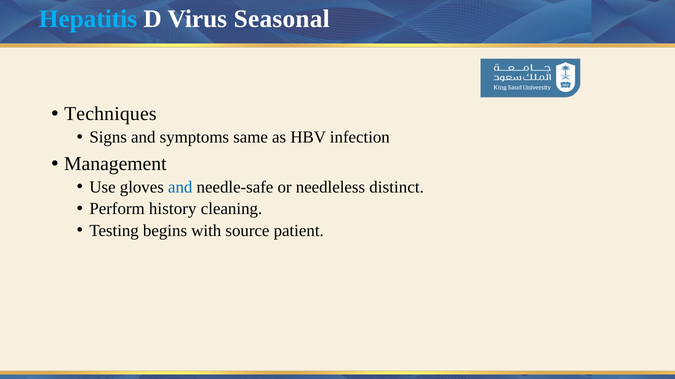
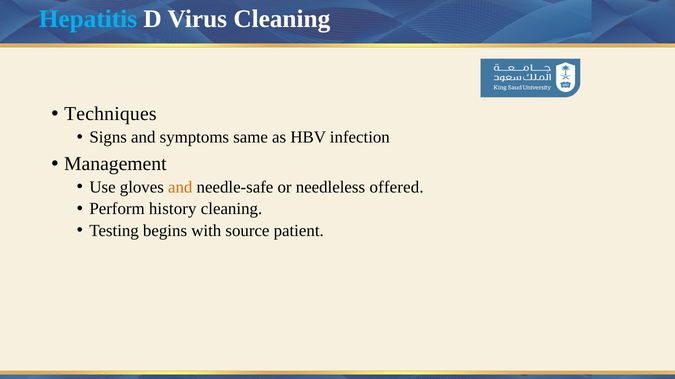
Virus Seasonal: Seasonal -> Cleaning
and at (180, 187) colour: blue -> orange
distinct: distinct -> offered
